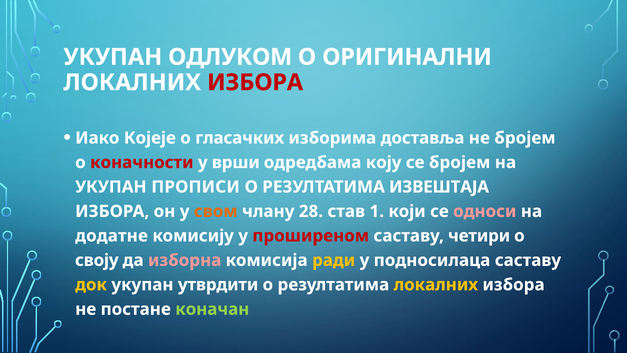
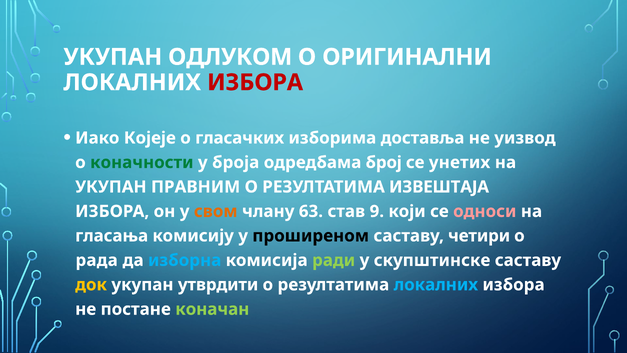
не бројем: бројем -> уизвод
коначности colour: red -> green
врши: врши -> броја
коју: коју -> број
се бројем: бројем -> унетих
ПРОПИСИ: ПРОПИСИ -> ПРАВНИМ
28: 28 -> 63
1: 1 -> 9
додатне: додатне -> гласања
проширеном colour: red -> black
своју: своју -> рада
изборна colour: pink -> light blue
ради colour: yellow -> light green
подносилаца: подносилаца -> скупштинске
локалних at (436, 285) colour: yellow -> light blue
